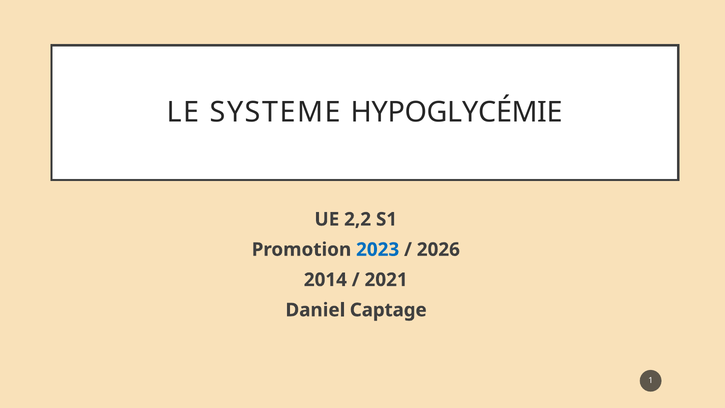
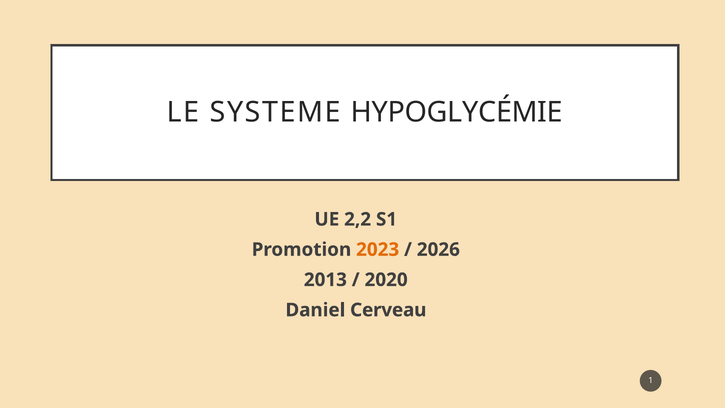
2023 colour: blue -> orange
2014: 2014 -> 2013
2021: 2021 -> 2020
Captage: Captage -> Cerveau
